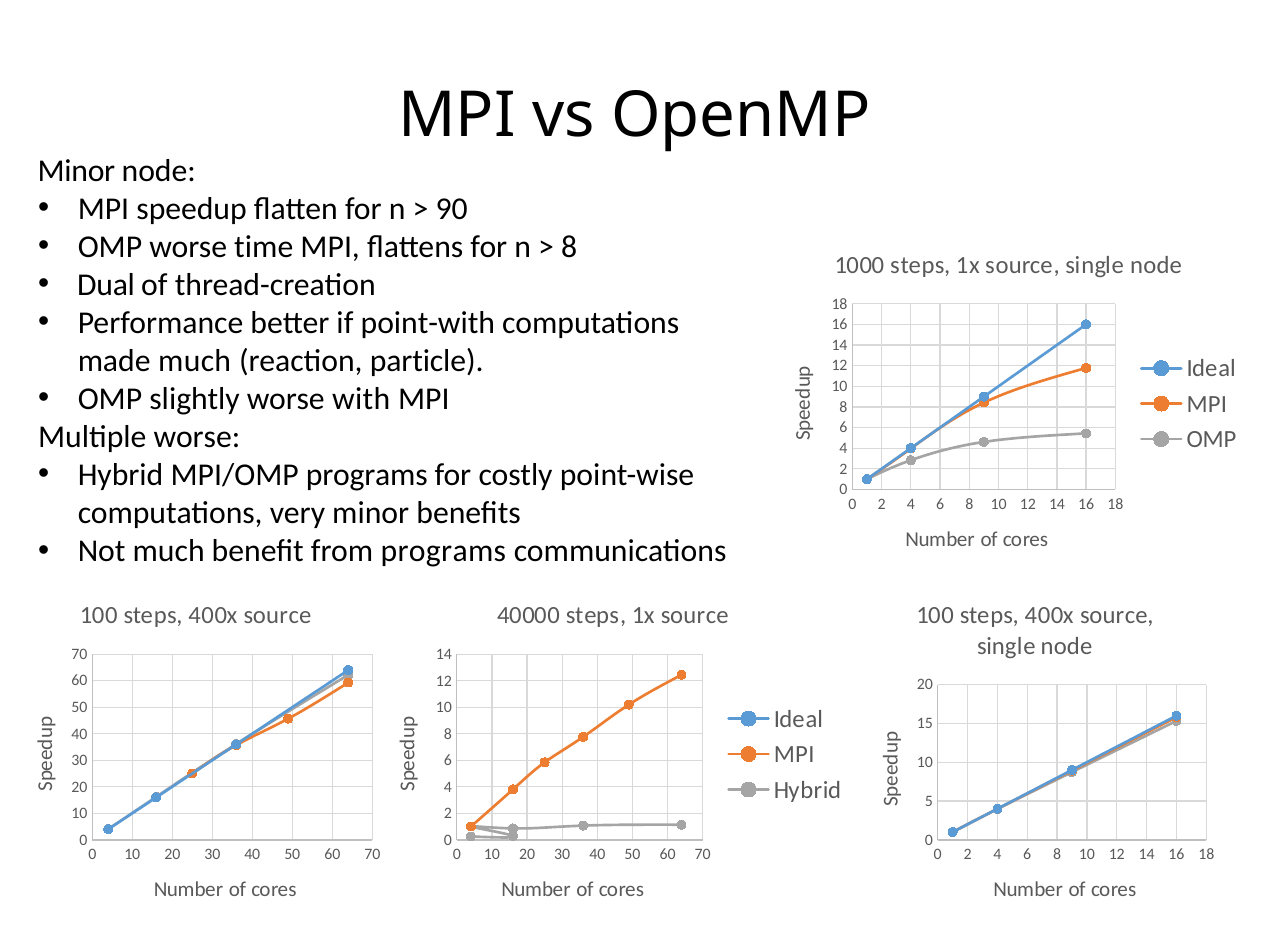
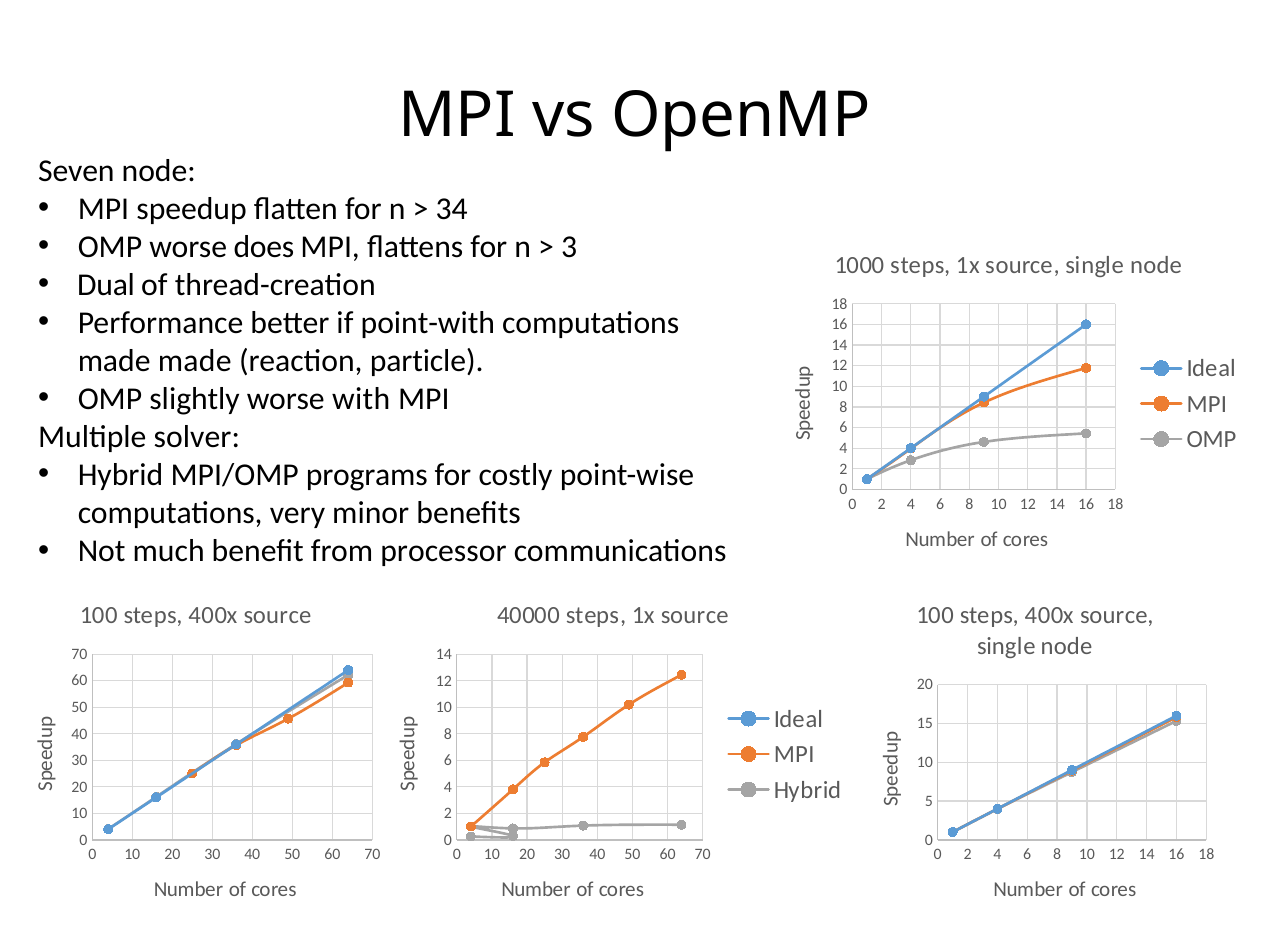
Minor at (76, 171): Minor -> Seven
90: 90 -> 34
time: time -> does
8 at (569, 247): 8 -> 3
made much: much -> made
Multiple worse: worse -> solver
from programs: programs -> processor
